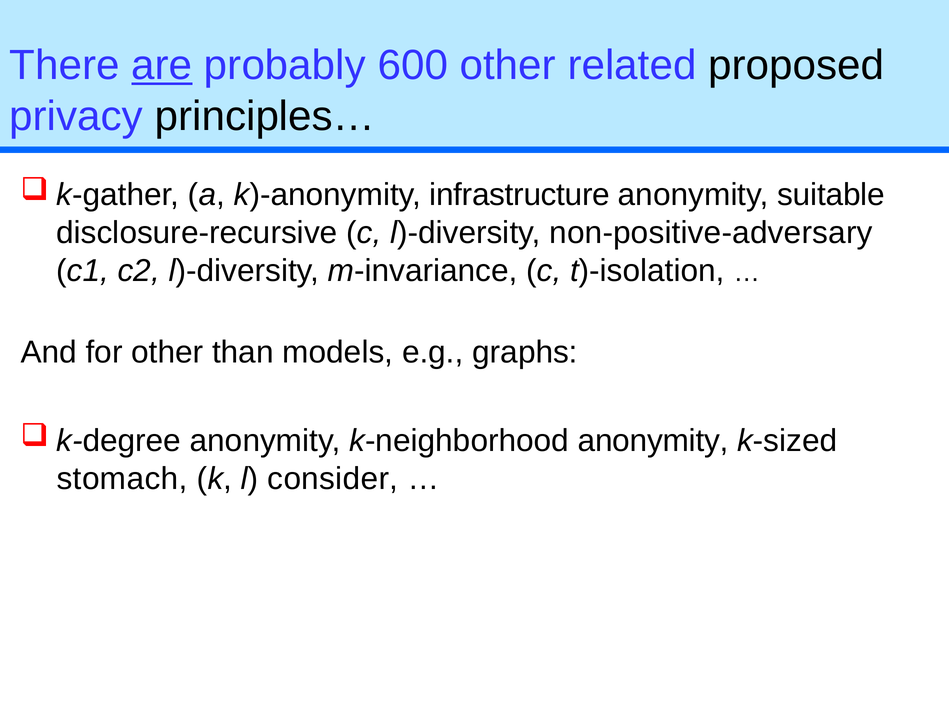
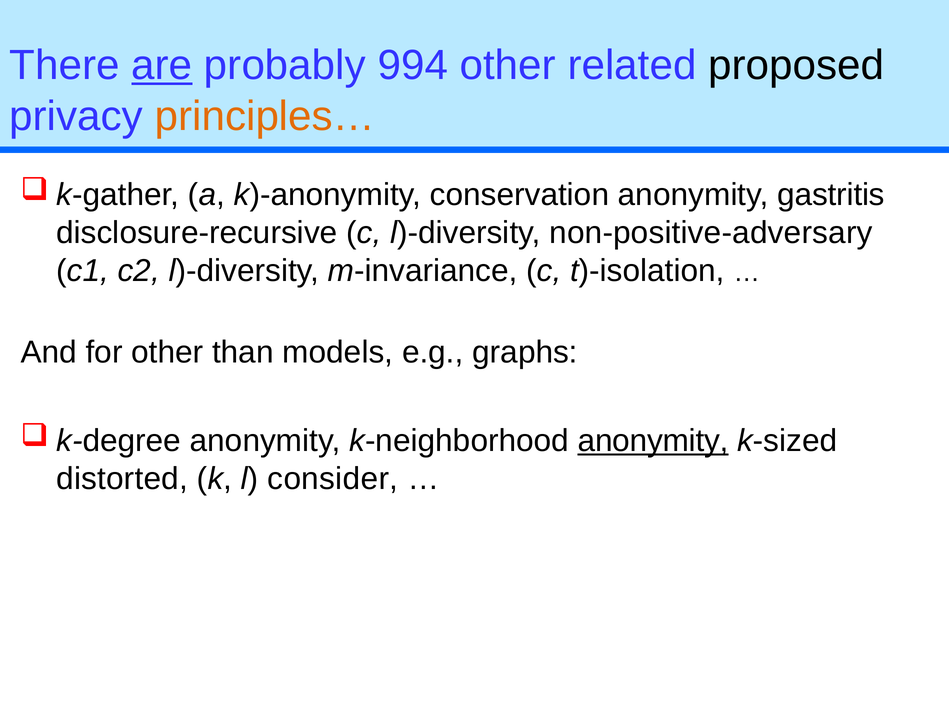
600: 600 -> 994
principles… colour: black -> orange
infrastructure: infrastructure -> conservation
suitable: suitable -> gastritis
anonymity at (653, 441) underline: none -> present
stomach: stomach -> distorted
